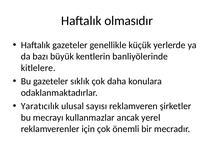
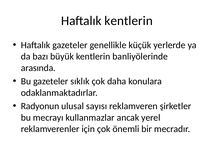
Haftalık olmasıdır: olmasıdır -> kentlerin
kitlelere: kitlelere -> arasında
Yaratıcılık: Yaratıcılık -> Radyonun
